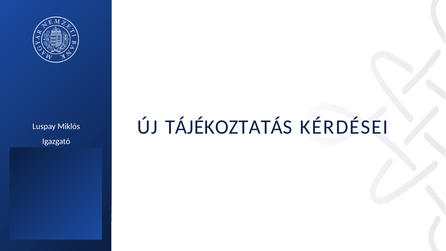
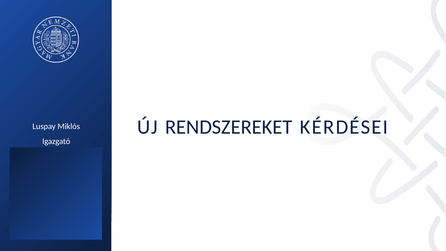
TÁJÉKOZTATÁS: TÁJÉKOZTATÁS -> RENDSZEREKET
